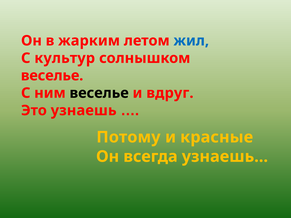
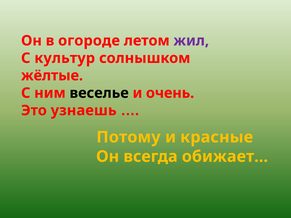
жарким: жарким -> огороде
жил colour: blue -> purple
веселье at (52, 76): веселье -> жёлтые
вдруг: вдруг -> очень
узнаешь…: узнаешь… -> обижает…
